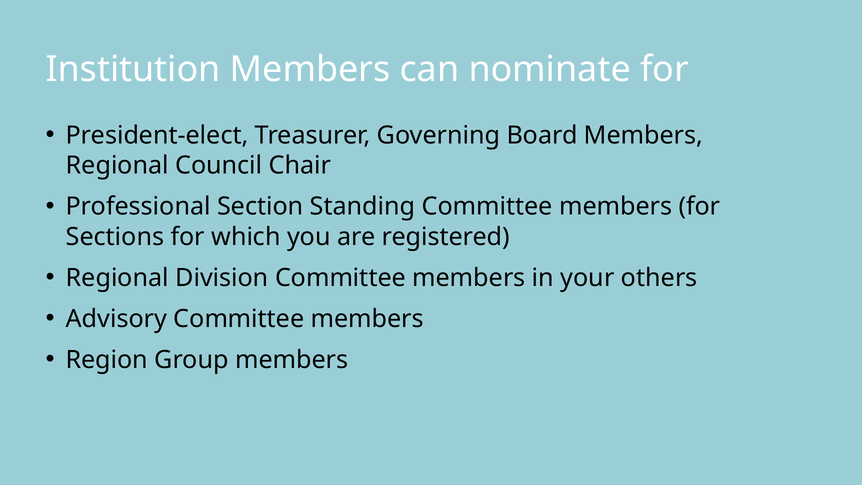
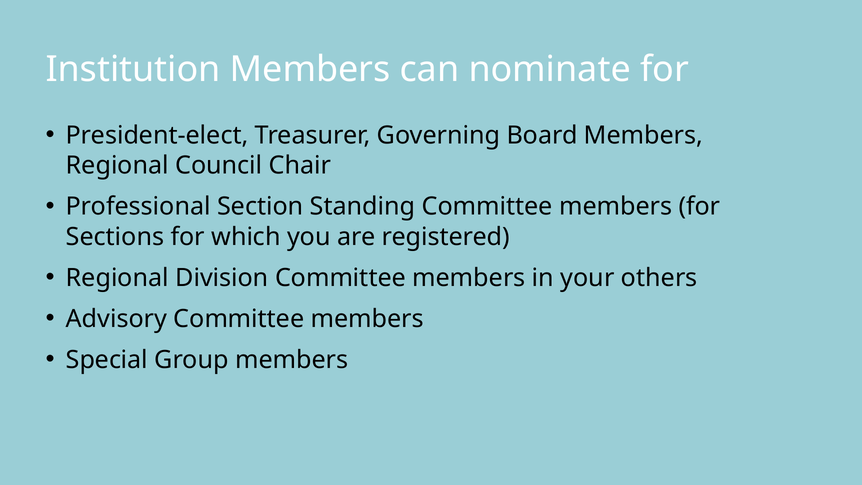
Region: Region -> Special
